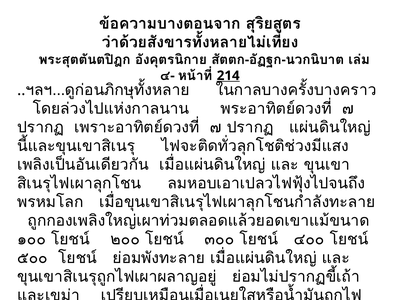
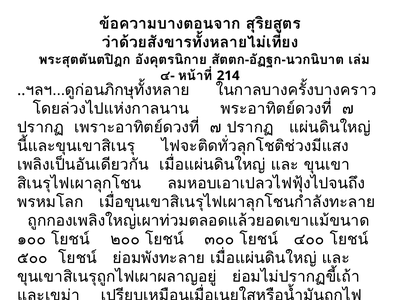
214 underline: present -> none
